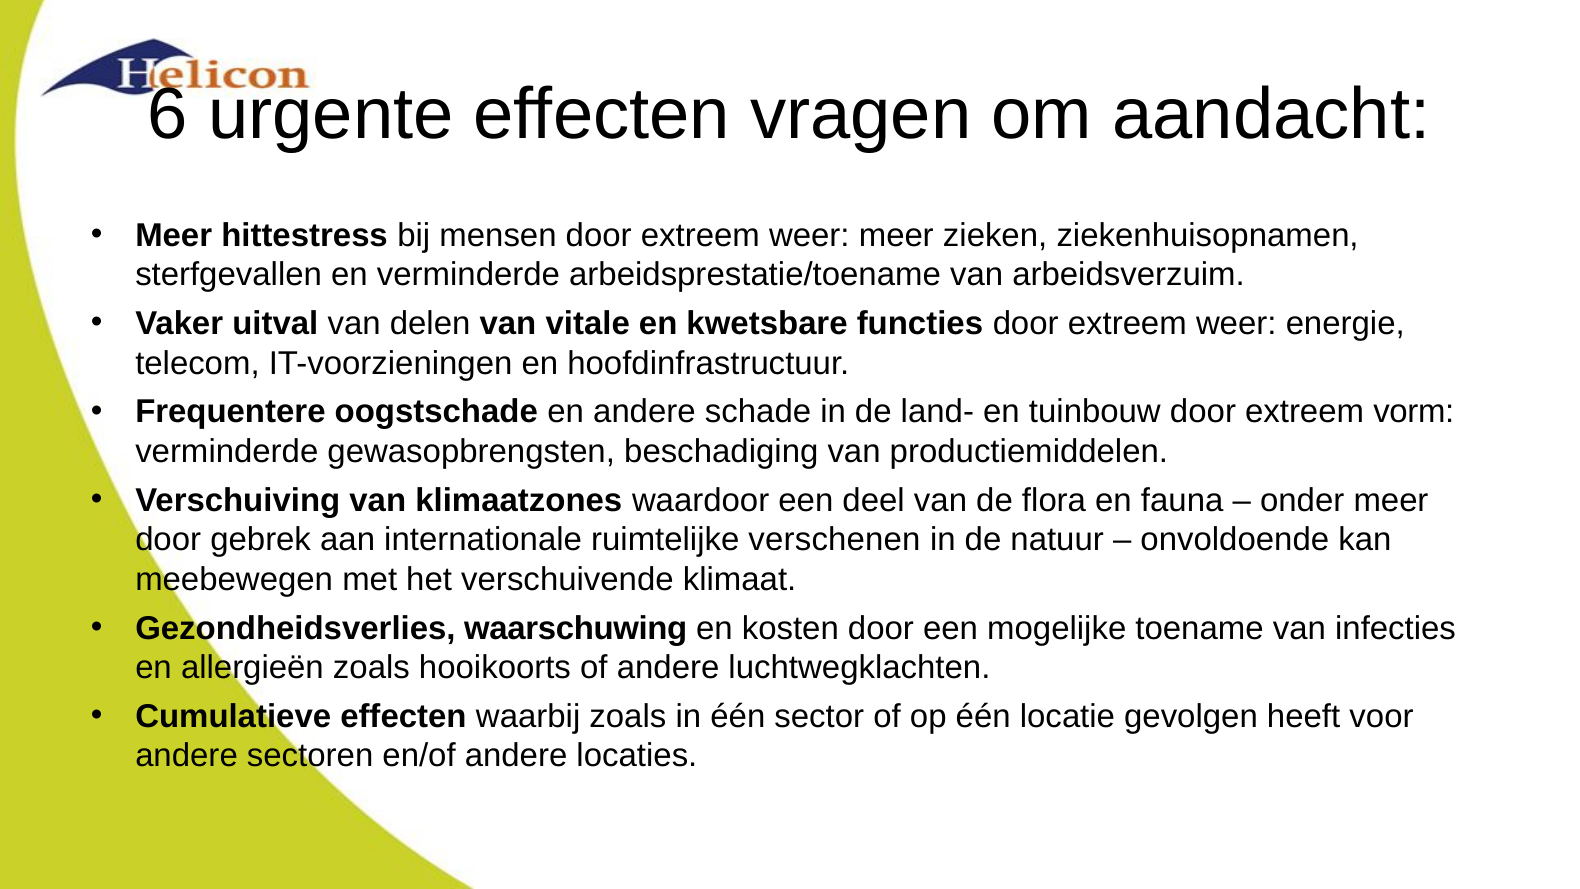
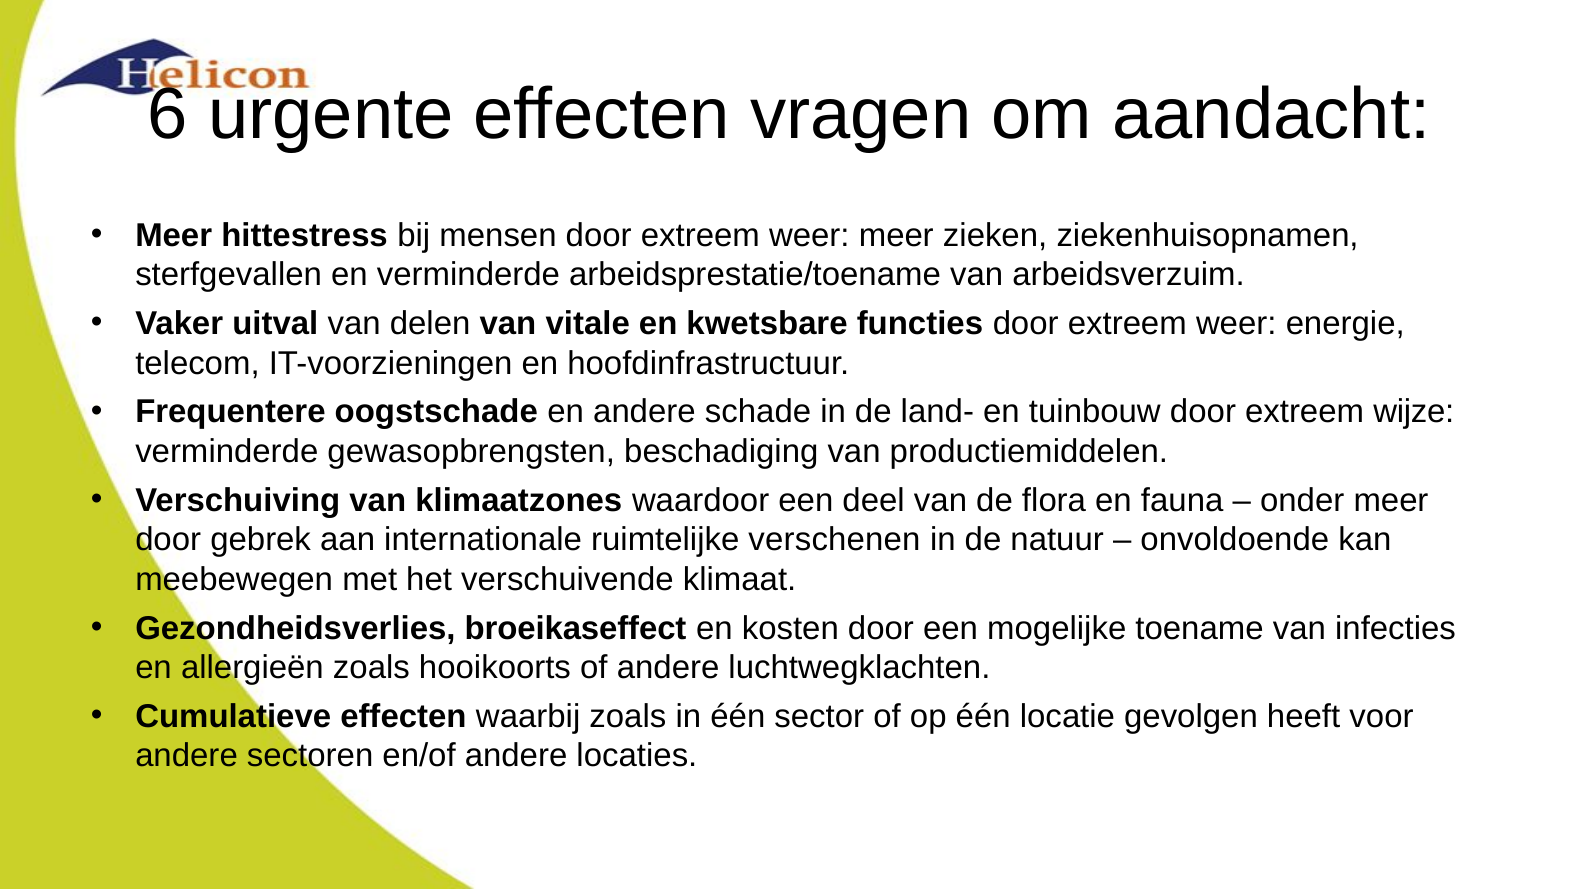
vorm: vorm -> wijze
waarschuwing: waarschuwing -> broeikaseffect
